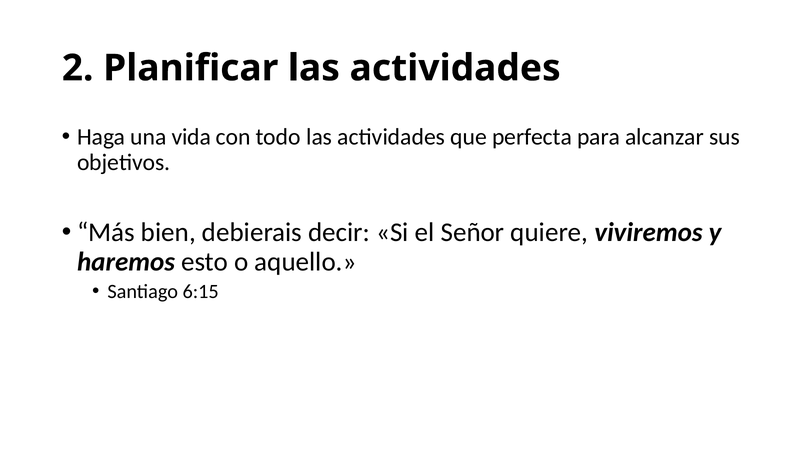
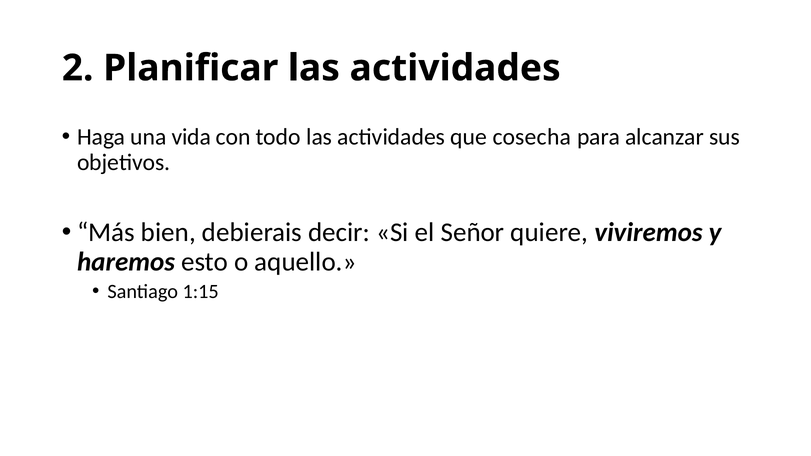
perfecta: perfecta -> cosecha
6:15: 6:15 -> 1:15
